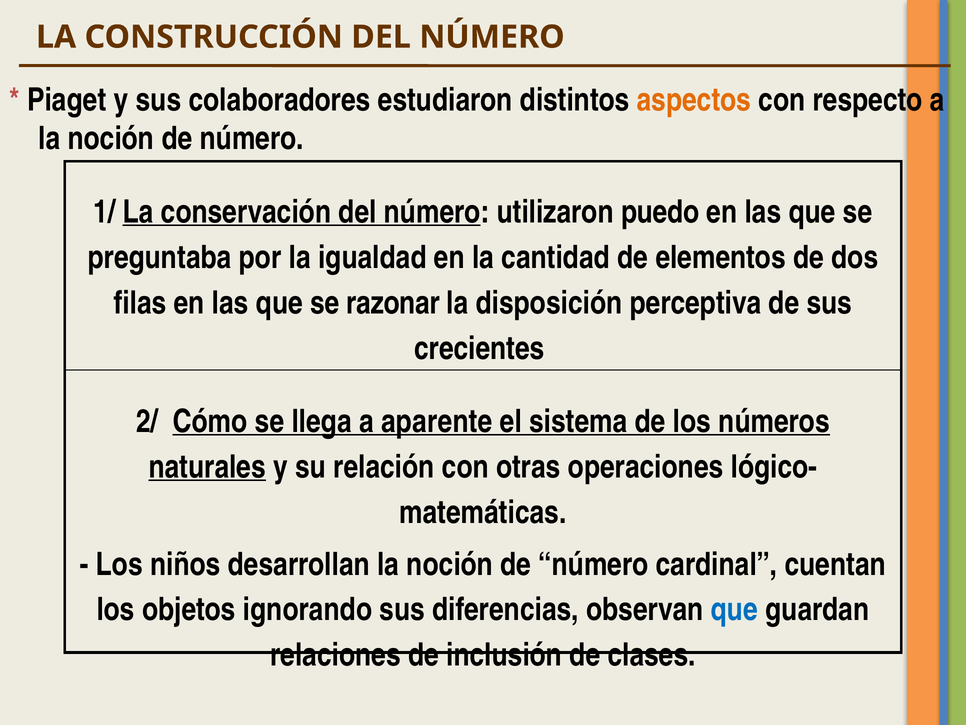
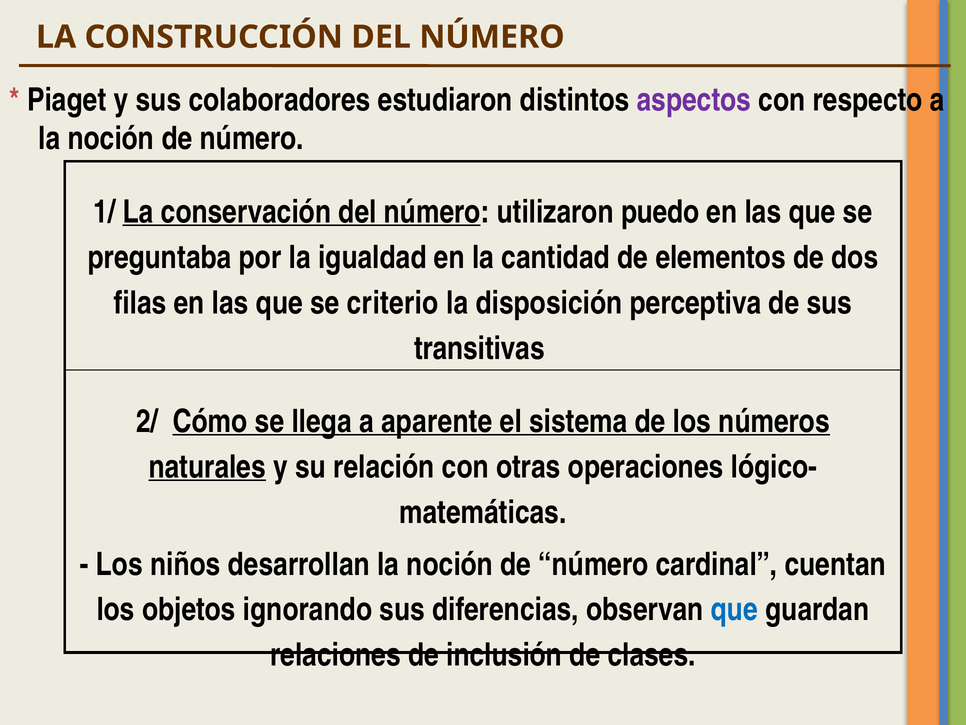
aspectos colour: orange -> purple
razonar: razonar -> criterio
crecientes: crecientes -> transitivas
